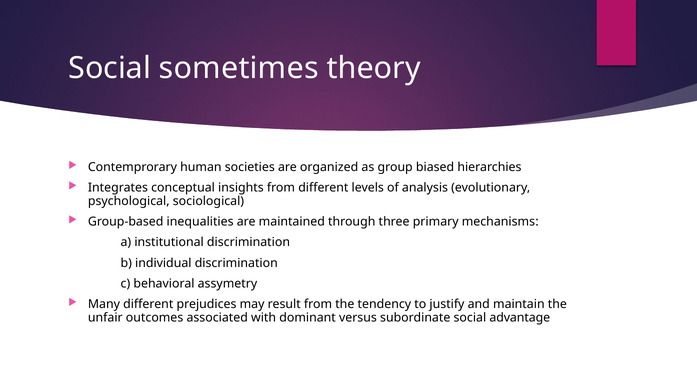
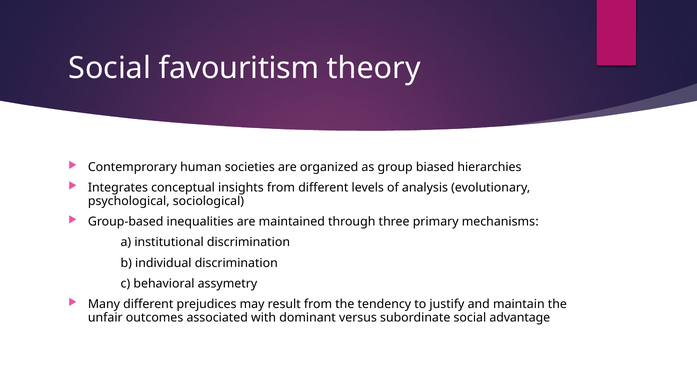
sometimes: sometimes -> favouritism
